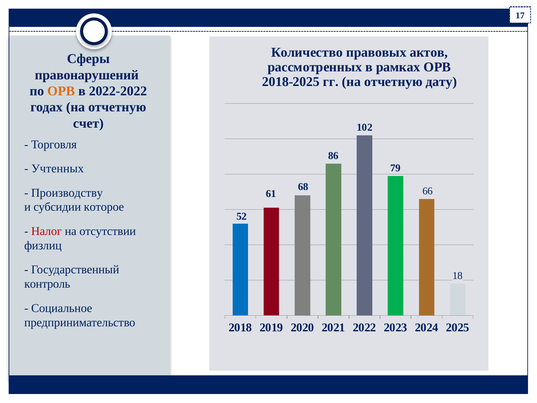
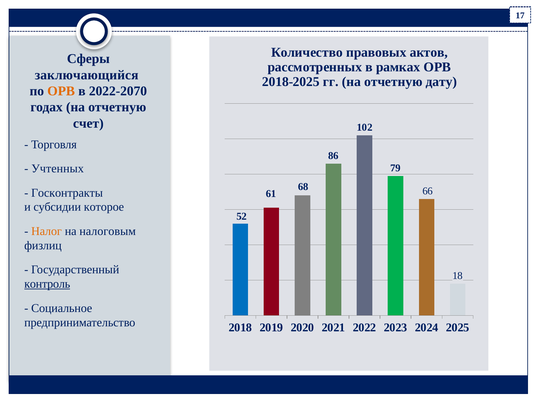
правонарушений: правонарушений -> заключающийся
2022-2022: 2022-2022 -> 2022-2070
Производству: Производству -> Госконтракты
Налог colour: red -> orange
отсутствии: отсутствии -> налоговым
контроль underline: none -> present
